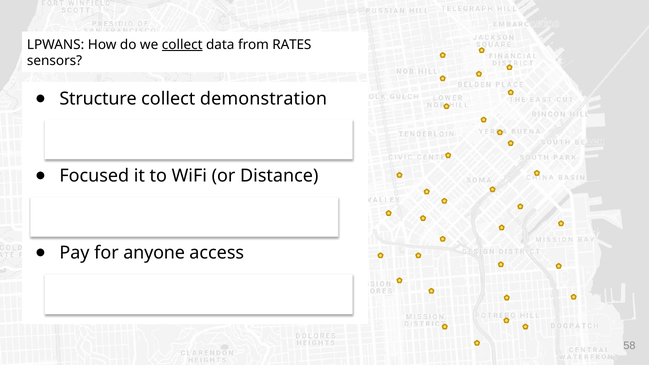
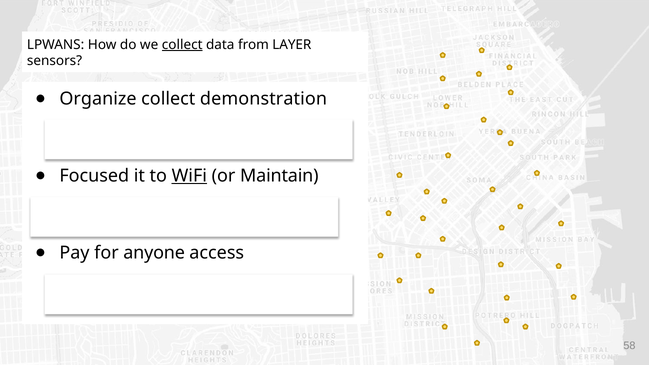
RATES: RATES -> LAYER
Structure: Structure -> Organize
WiFi underline: none -> present
Distance: Distance -> Maintain
